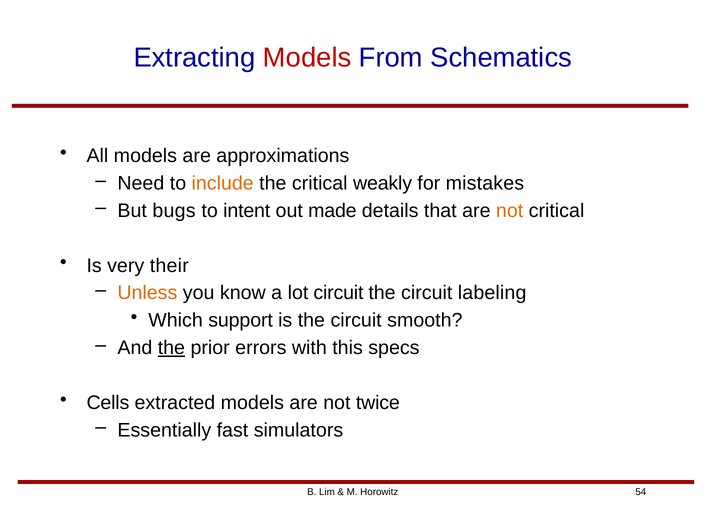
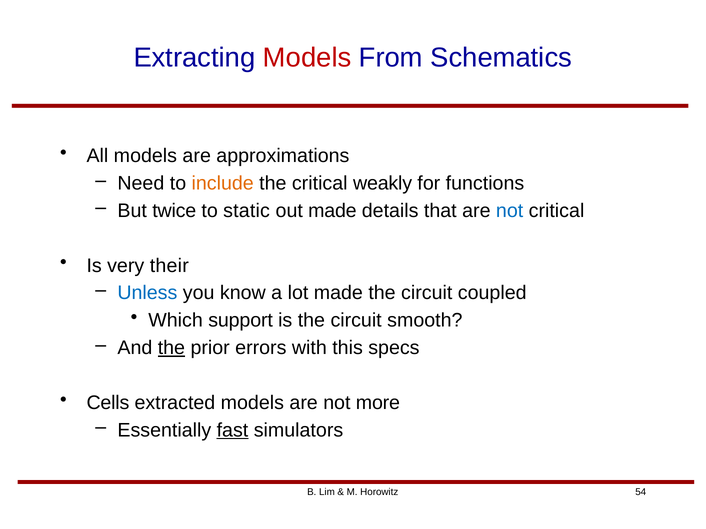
mistakes: mistakes -> functions
bugs: bugs -> twice
intent: intent -> static
not at (510, 211) colour: orange -> blue
Unless colour: orange -> blue
lot circuit: circuit -> made
labeling: labeling -> coupled
twice: twice -> more
fast underline: none -> present
